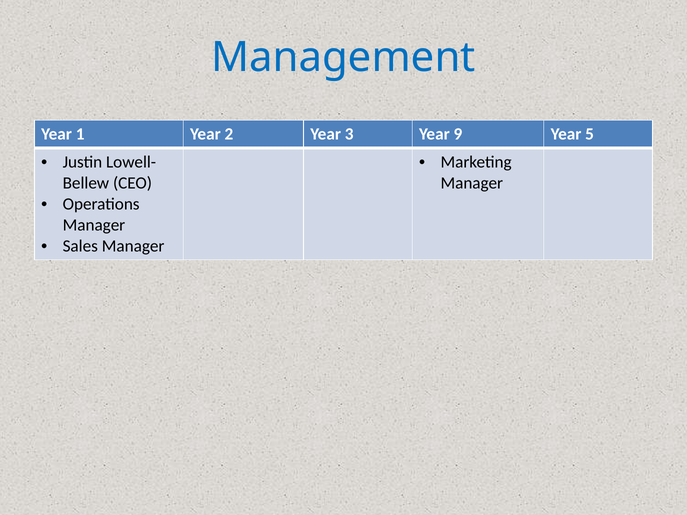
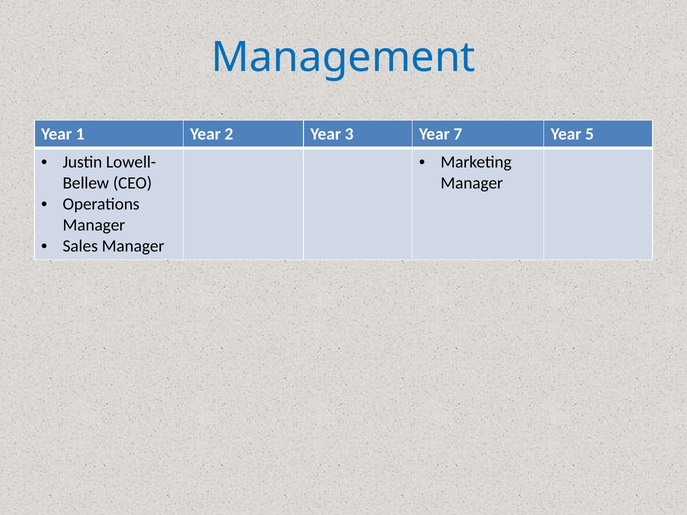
9: 9 -> 7
